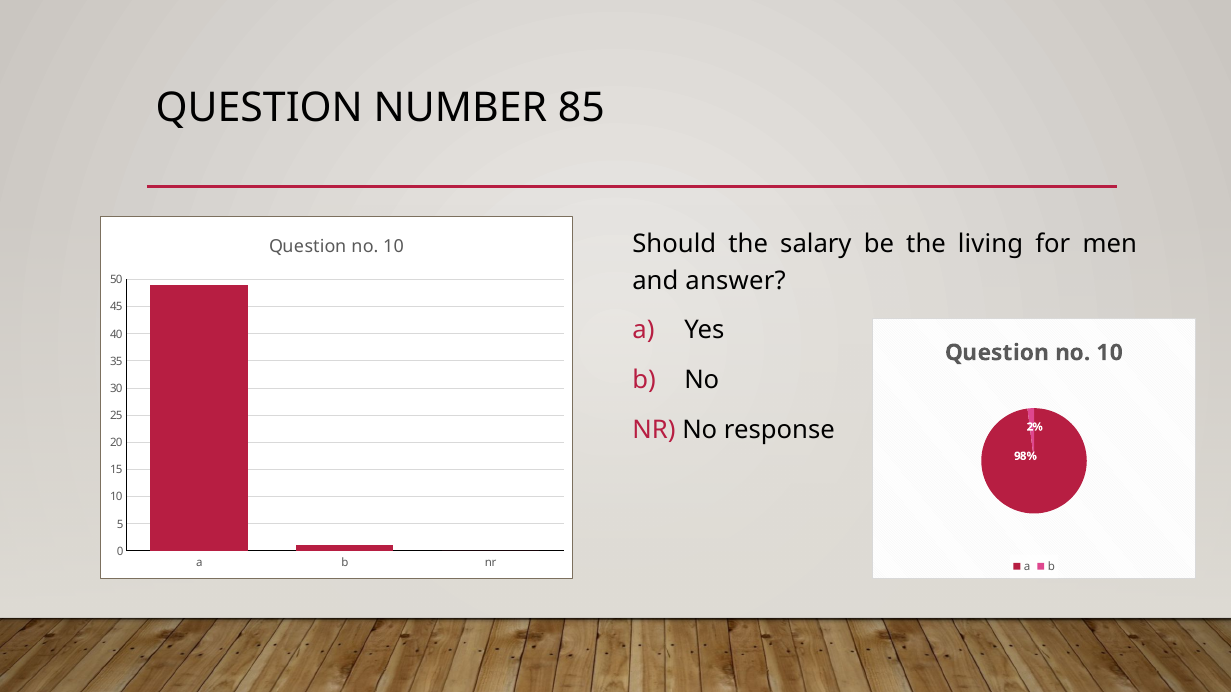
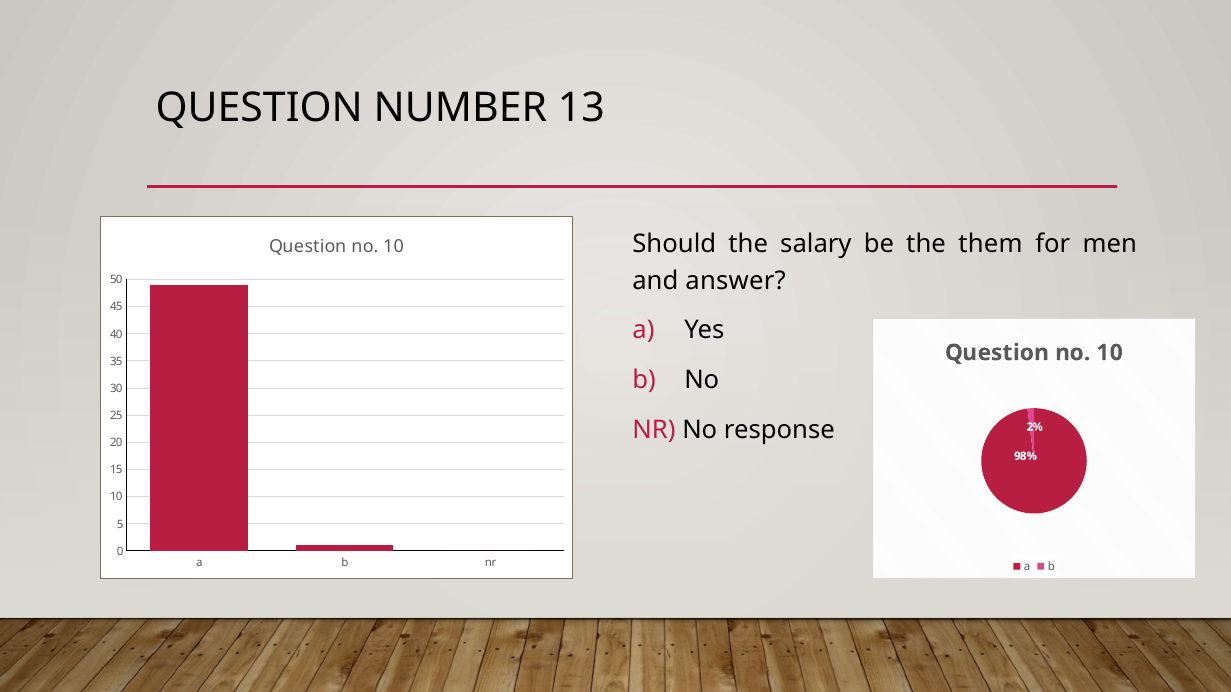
85: 85 -> 13
living: living -> them
